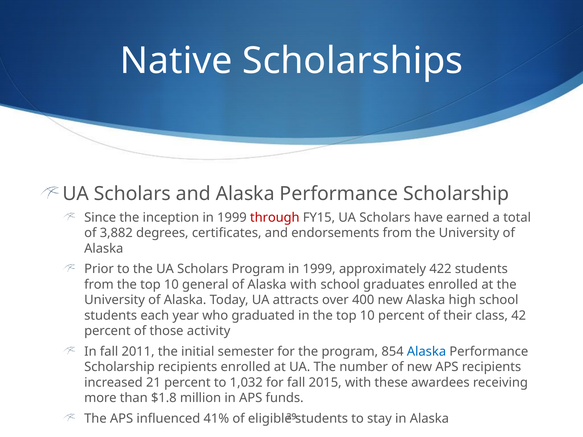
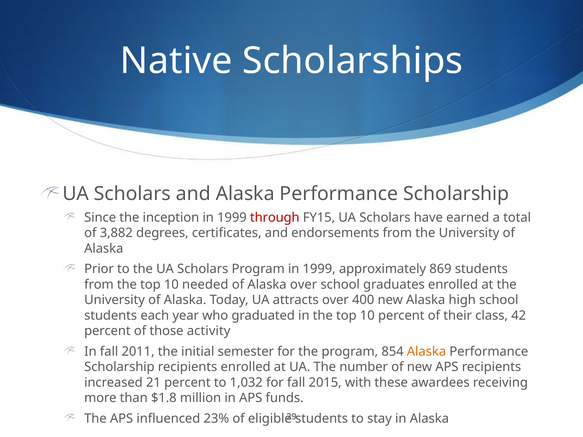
422: 422 -> 869
general: general -> needed
Alaska with: with -> over
Alaska at (427, 352) colour: blue -> orange
41%: 41% -> 23%
